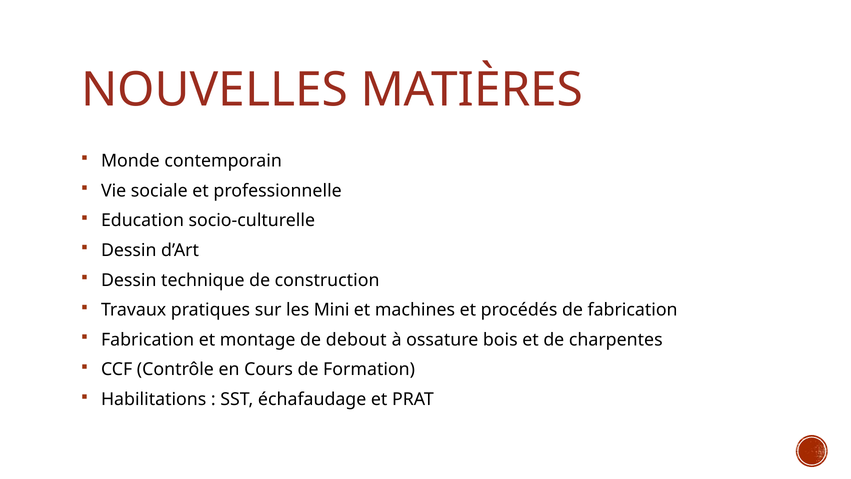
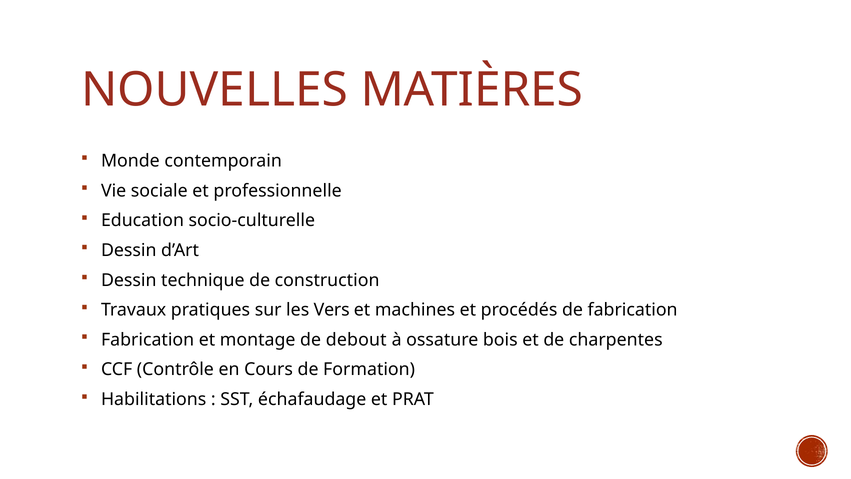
Mini: Mini -> Vers
